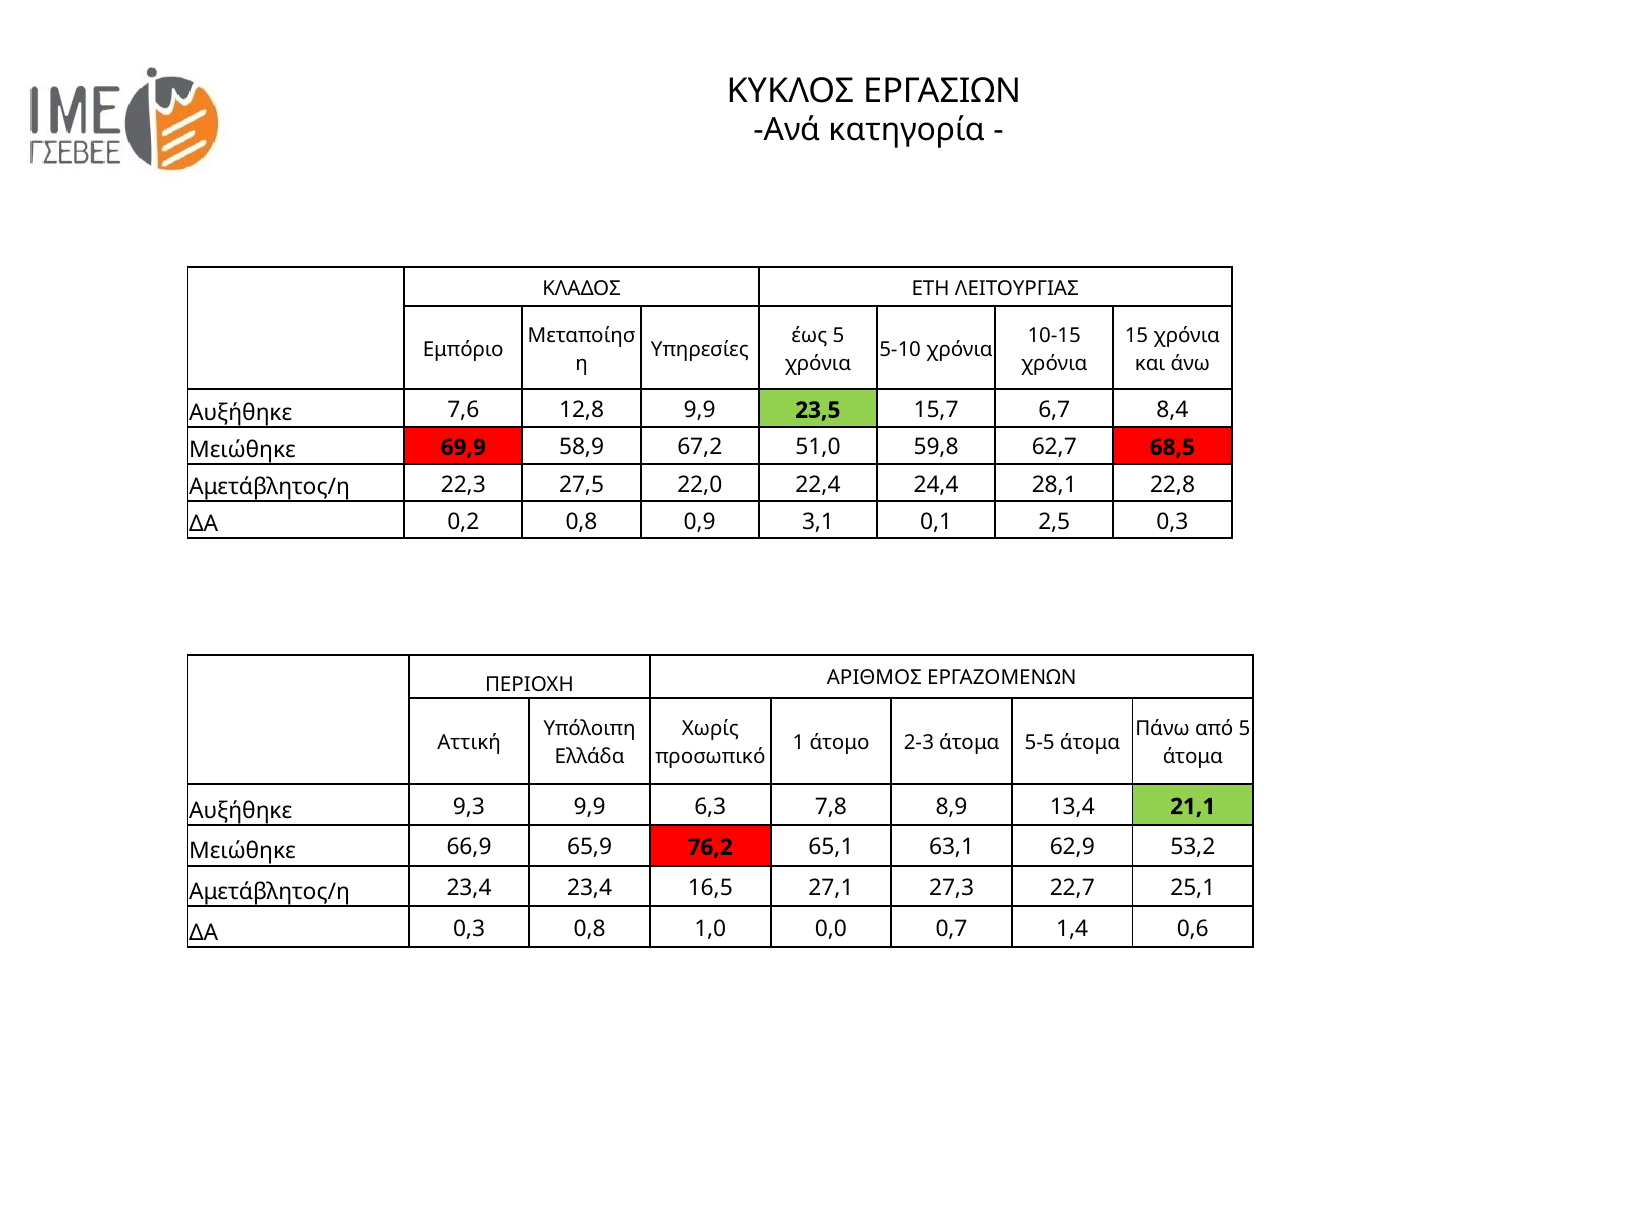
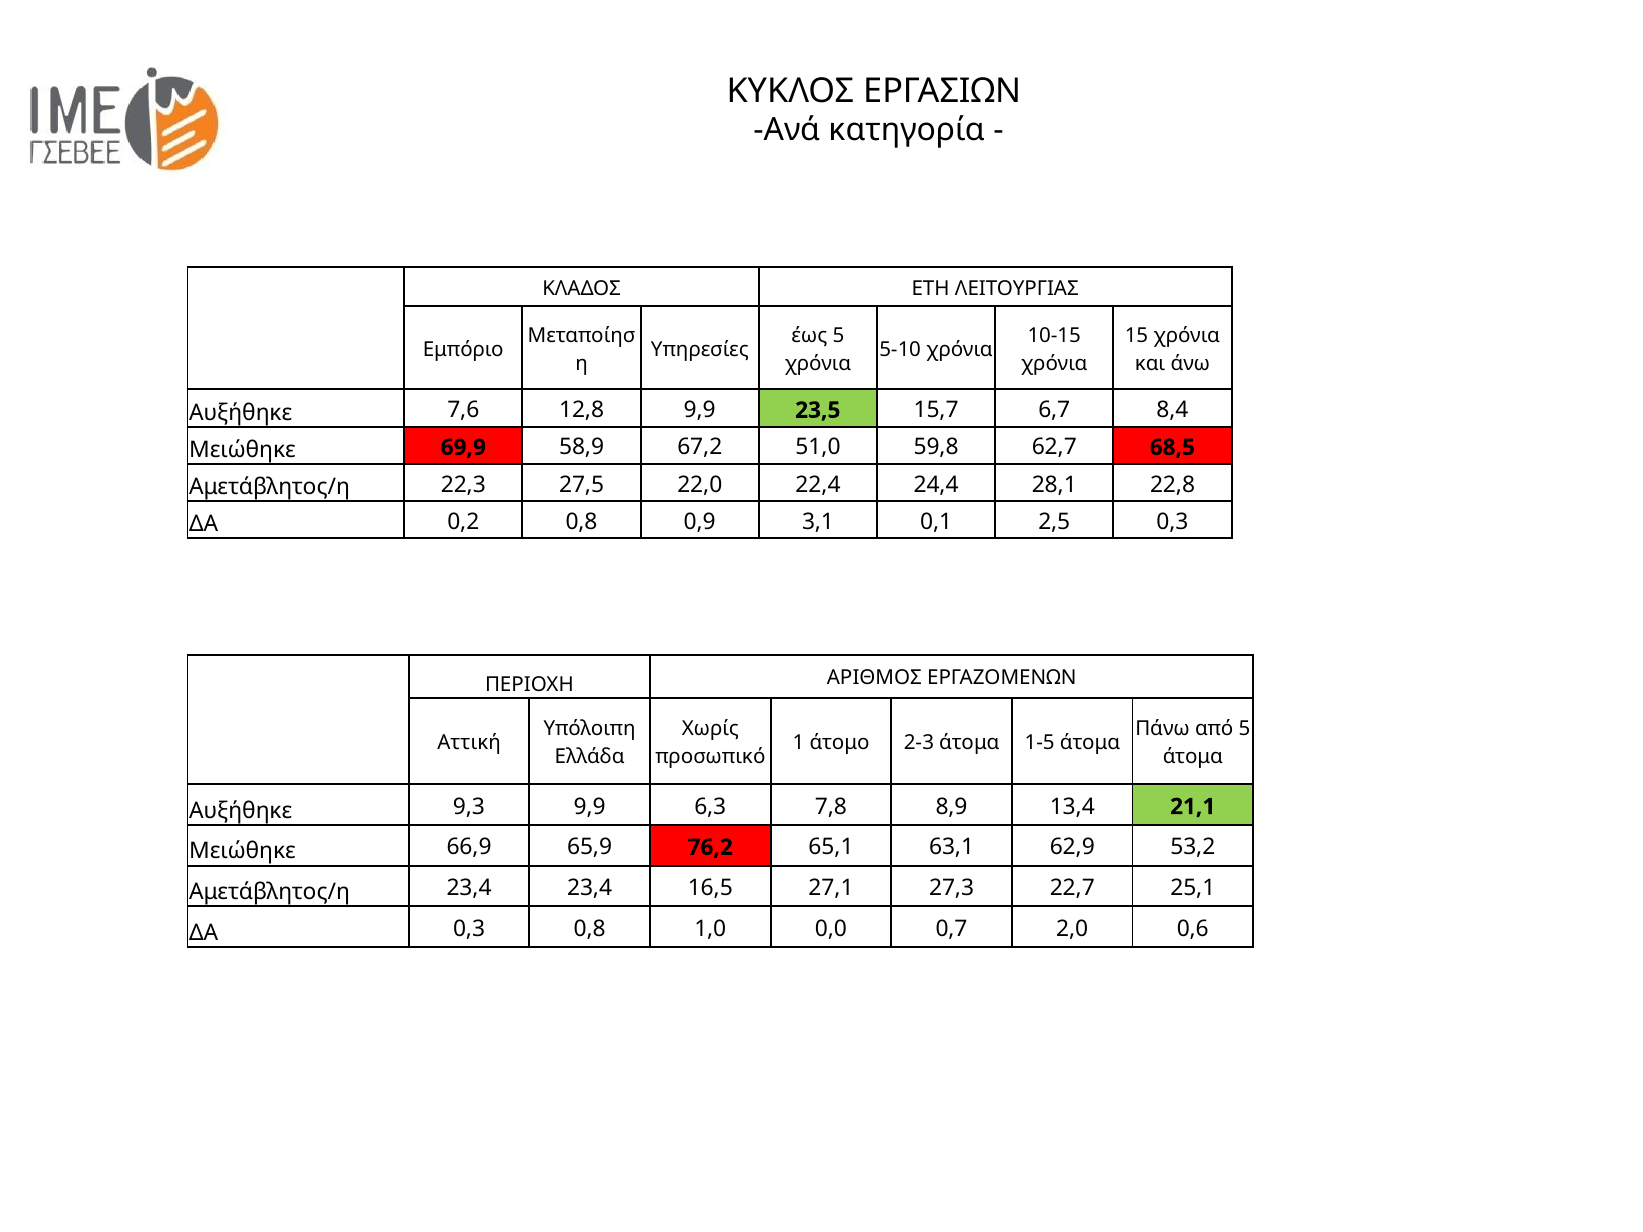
5-5: 5-5 -> 1-5
1,4: 1,4 -> 2,0
